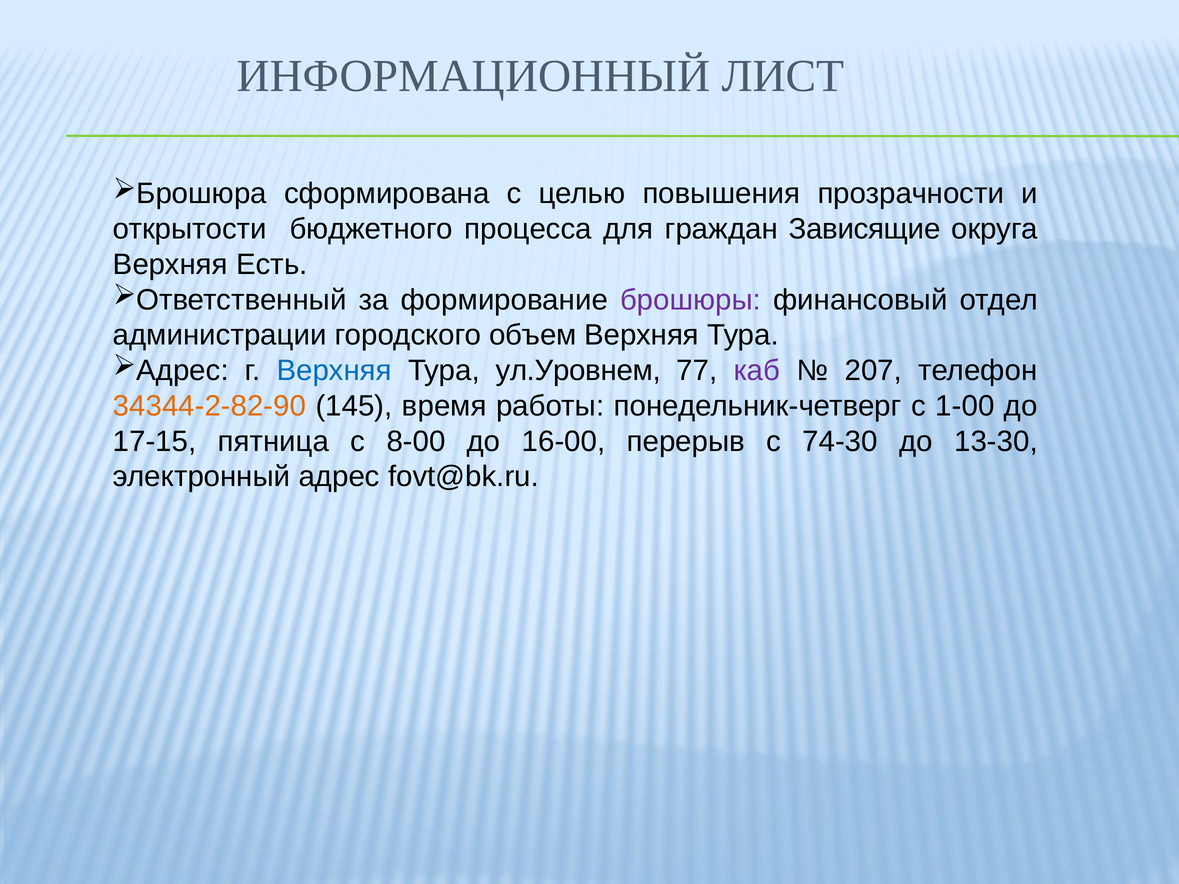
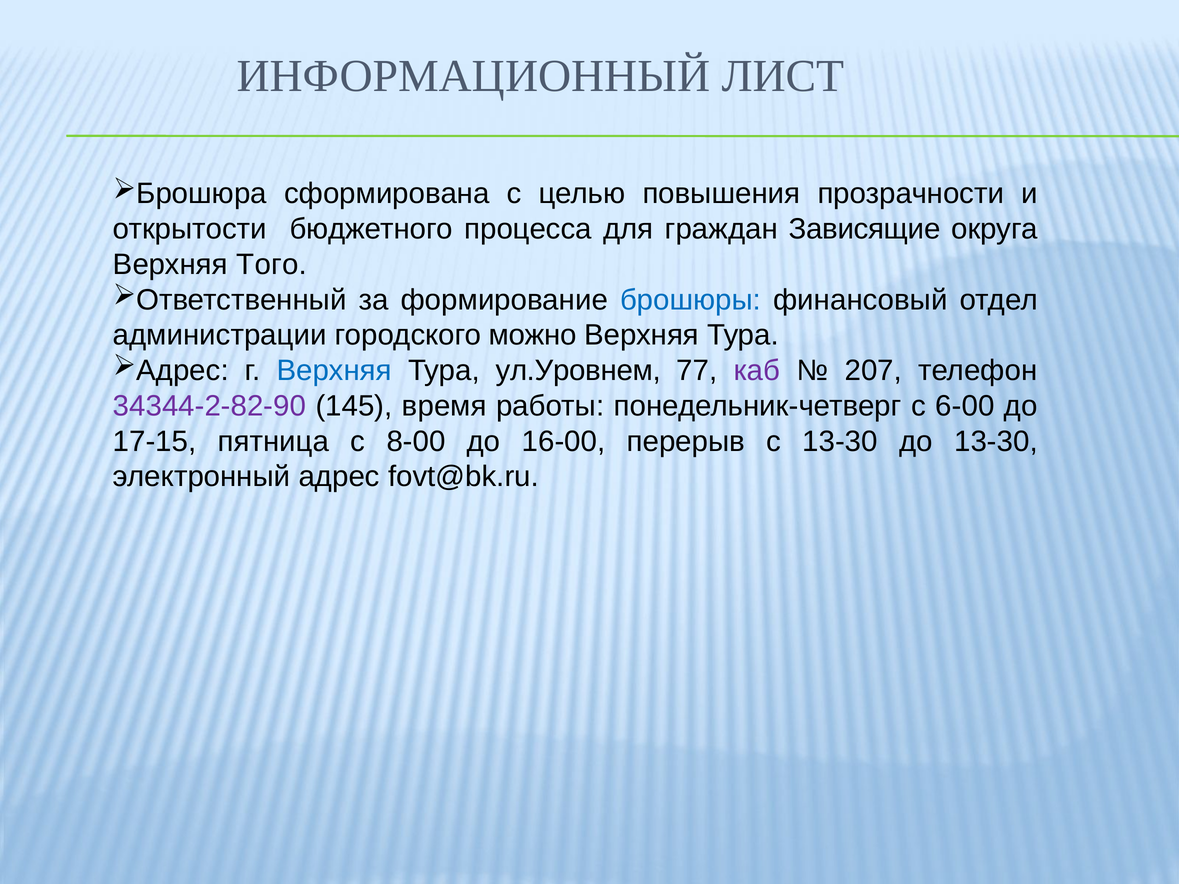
Есть: Есть -> Того
брошюры colour: purple -> blue
объем: объем -> можно
34344-2-82-90 colour: orange -> purple
1-00: 1-00 -> 6-00
с 74-30: 74-30 -> 13-30
